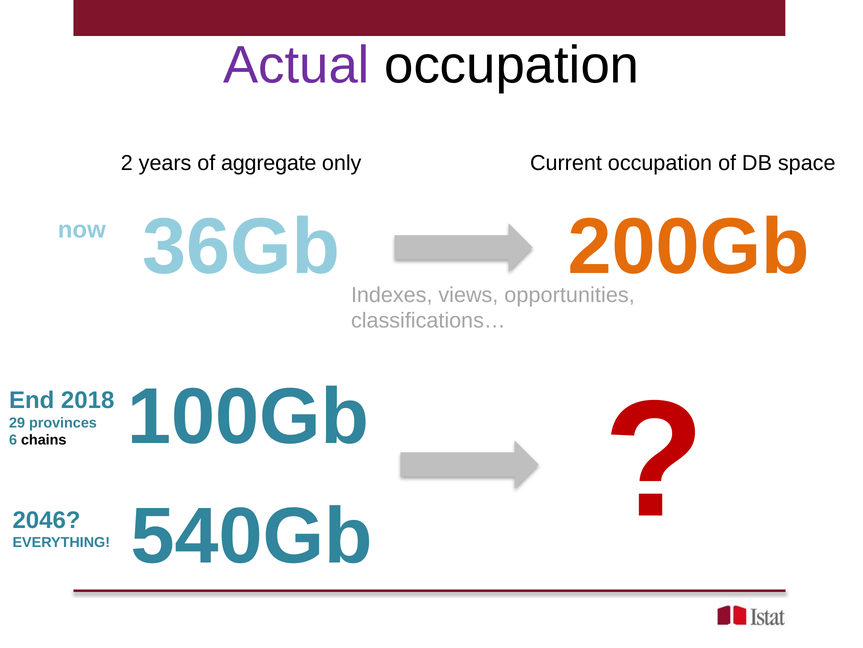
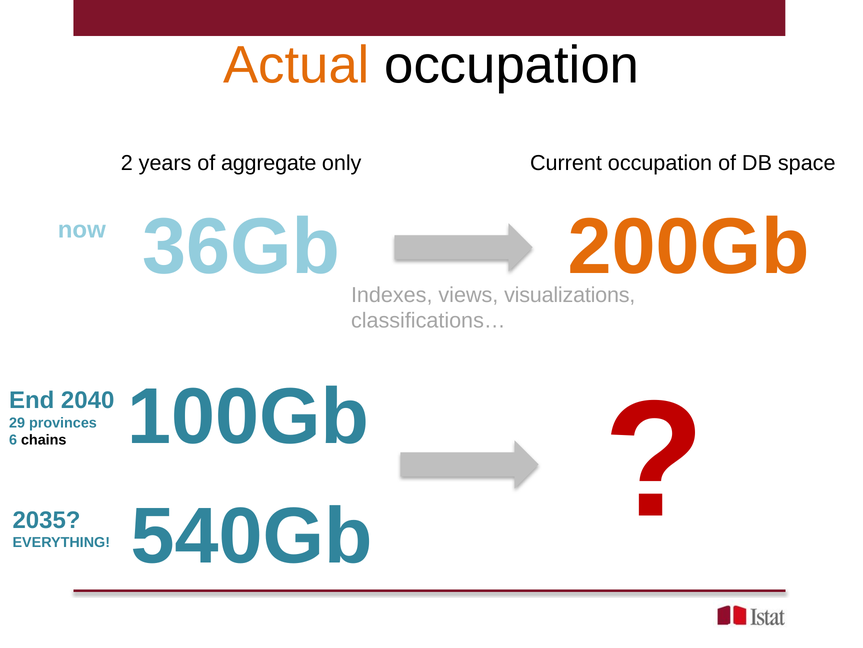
Actual colour: purple -> orange
opportunities: opportunities -> visualizations
2018: 2018 -> 2040
2046: 2046 -> 2035
